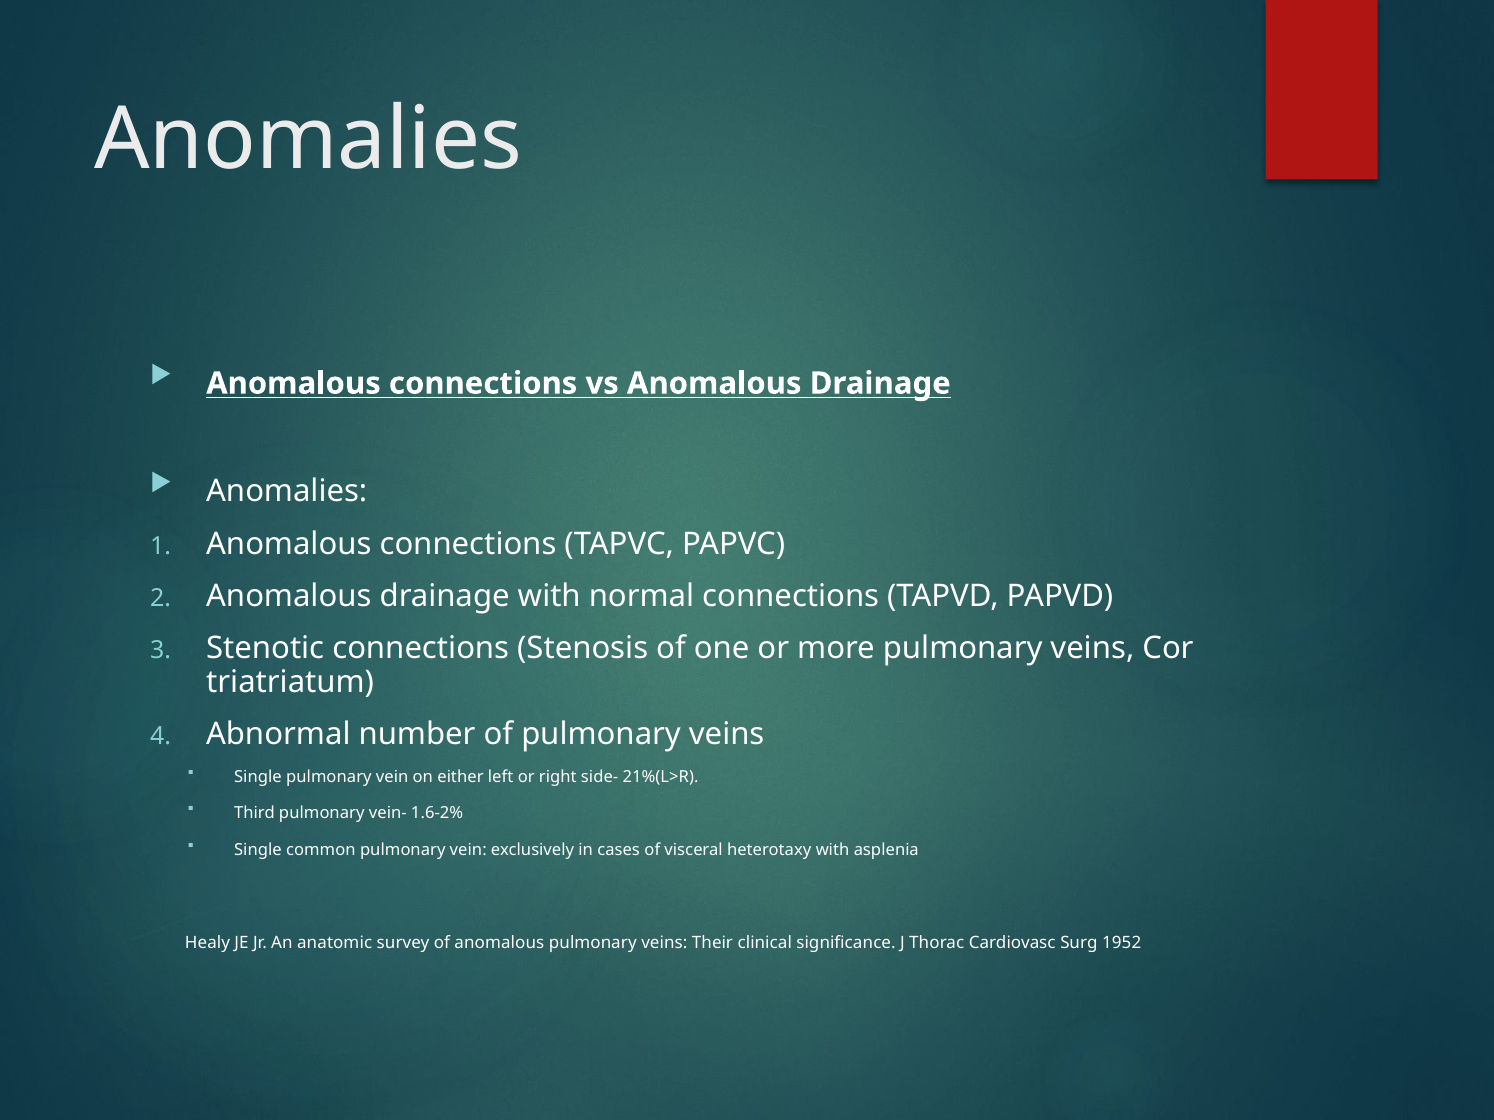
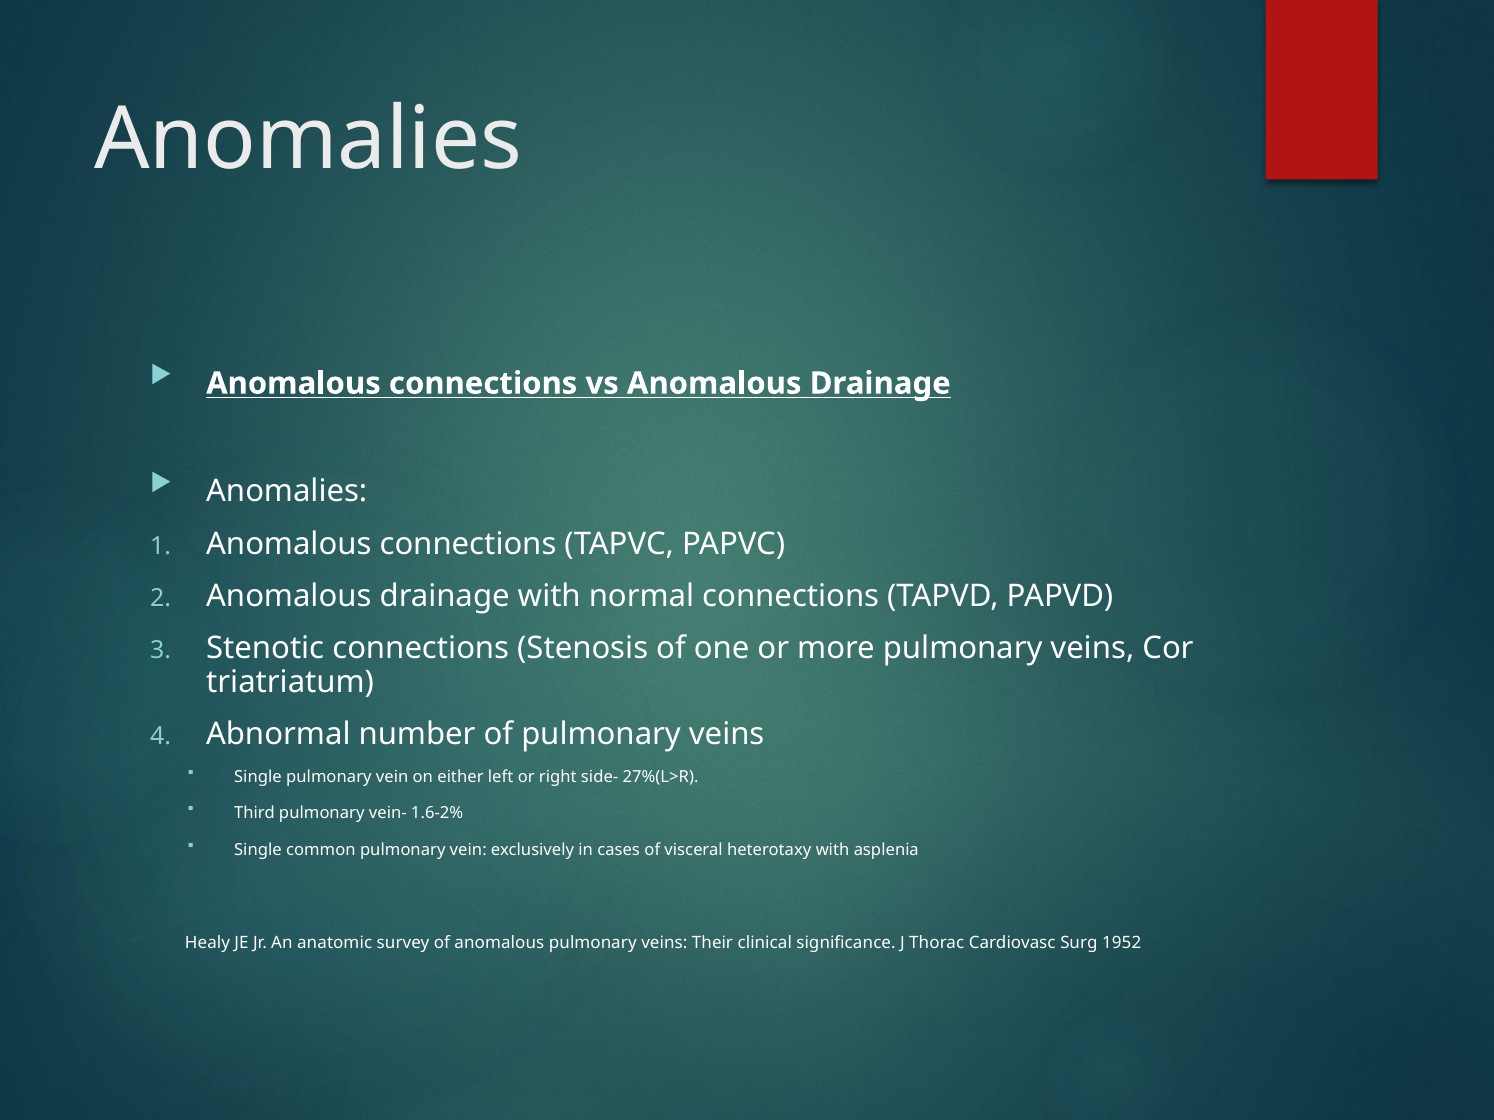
21%(L>R: 21%(L>R -> 27%(L>R
